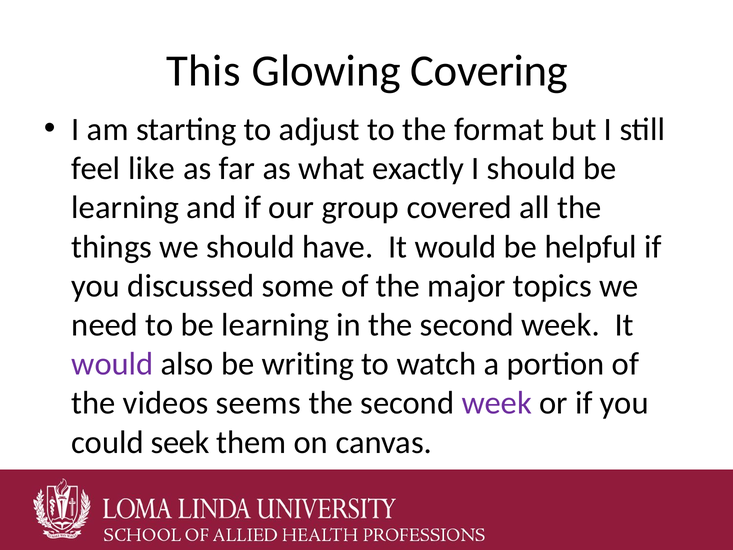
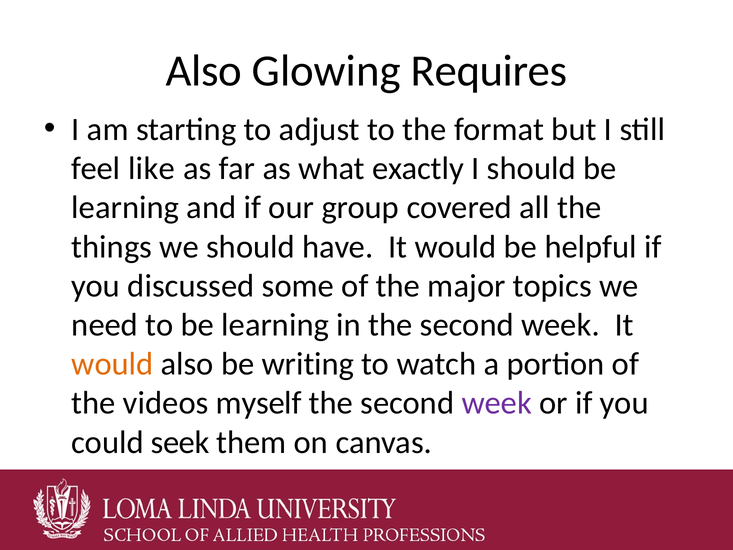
This at (203, 71): This -> Also
Covering: Covering -> Requires
would at (112, 364) colour: purple -> orange
seems: seems -> myself
